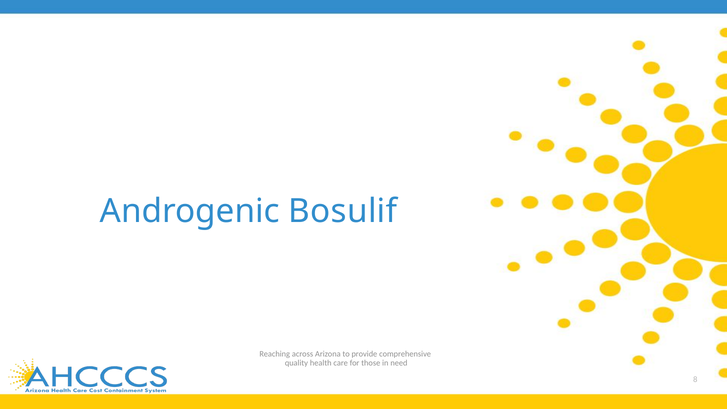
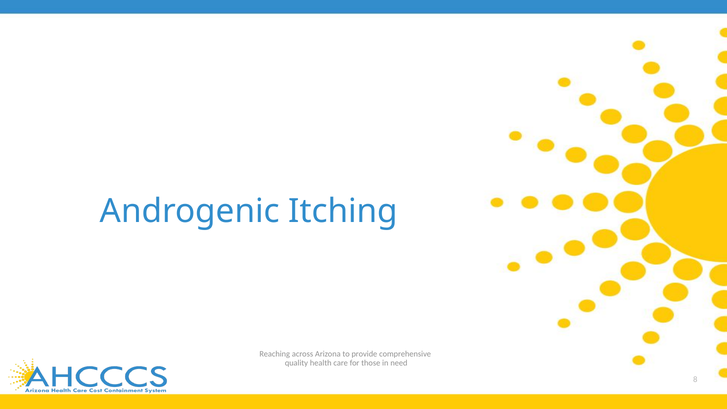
Bosulif: Bosulif -> Itching
